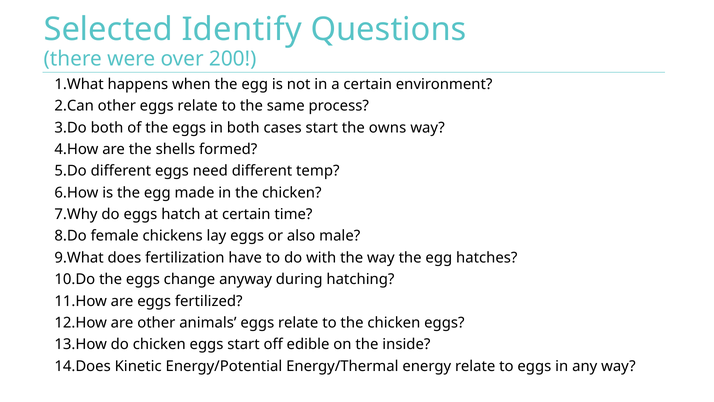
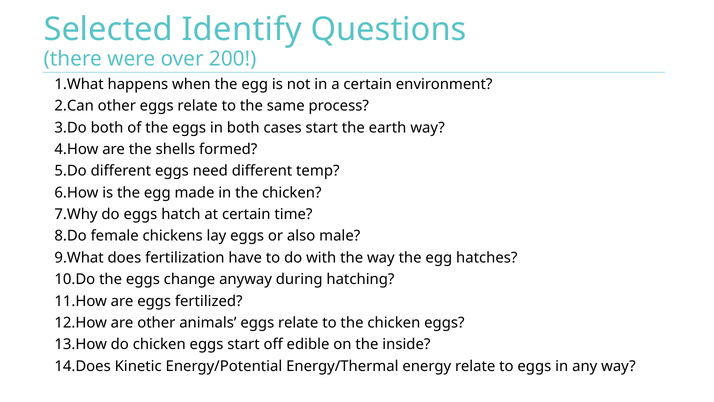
owns: owns -> earth
